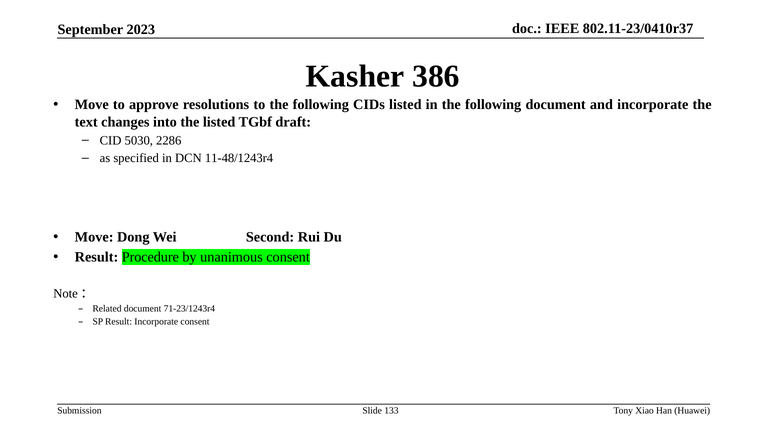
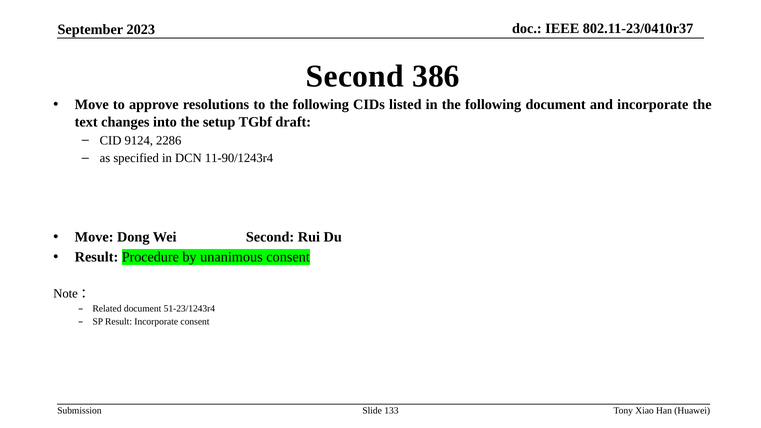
Kasher at (355, 76): Kasher -> Second
the listed: listed -> setup
5030: 5030 -> 9124
11-48/1243r4: 11-48/1243r4 -> 11-90/1243r4
71-23/1243r4: 71-23/1243r4 -> 51-23/1243r4
